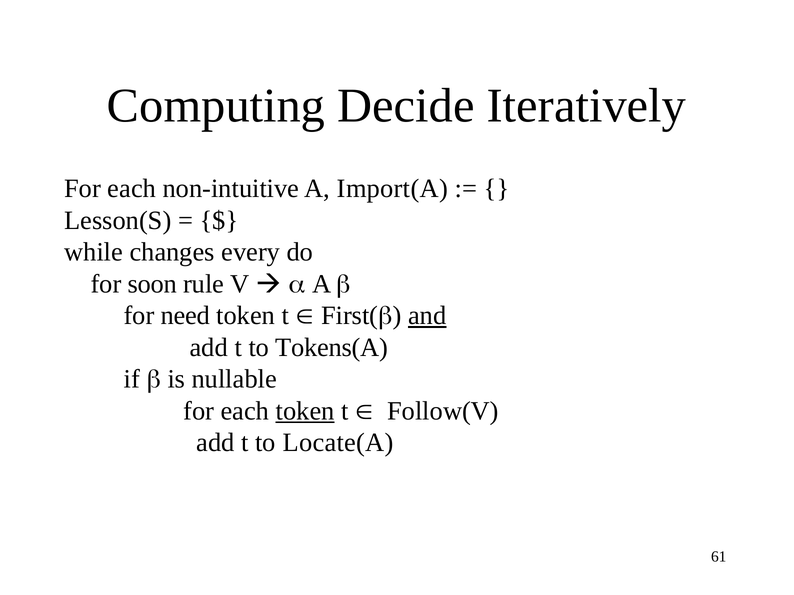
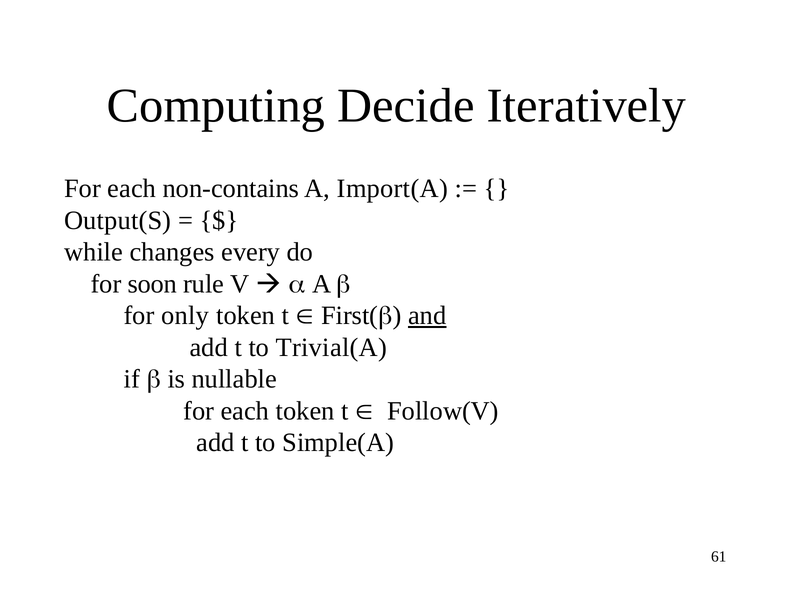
non-intuitive: non-intuitive -> non-contains
Lesson(S: Lesson(S -> Output(S
need: need -> only
Tokens(A: Tokens(A -> Trivial(A
token at (305, 411) underline: present -> none
Locate(A: Locate(A -> Simple(A
